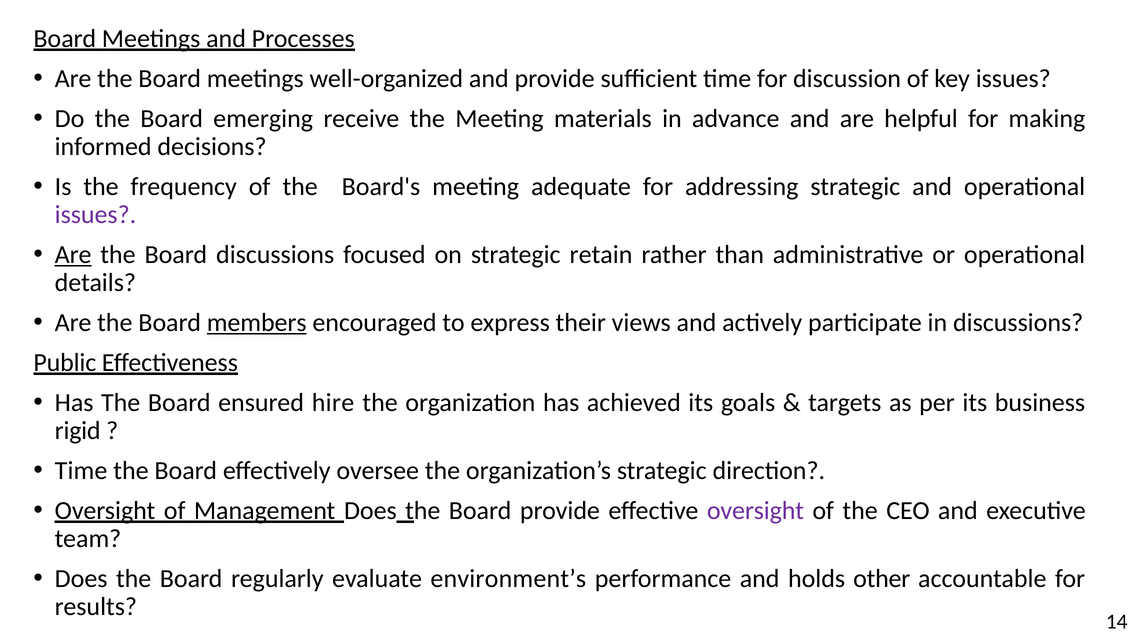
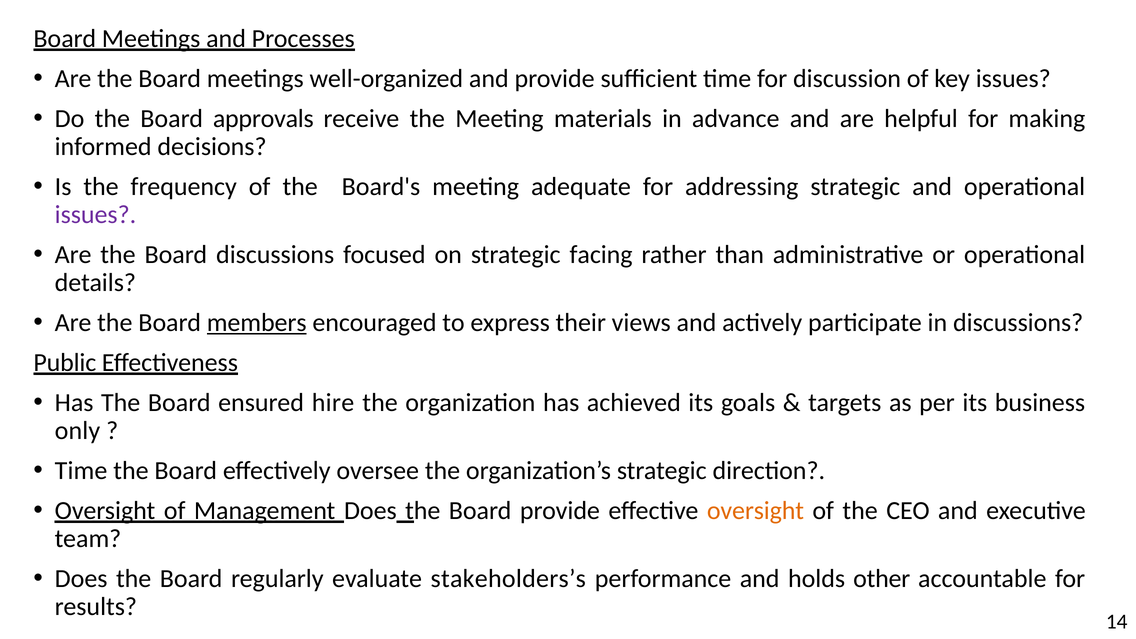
emerging: emerging -> approvals
Are at (73, 255) underline: present -> none
retain: retain -> facing
rigid: rigid -> only
oversight at (755, 511) colour: purple -> orange
environment’s: environment’s -> stakeholders’s
